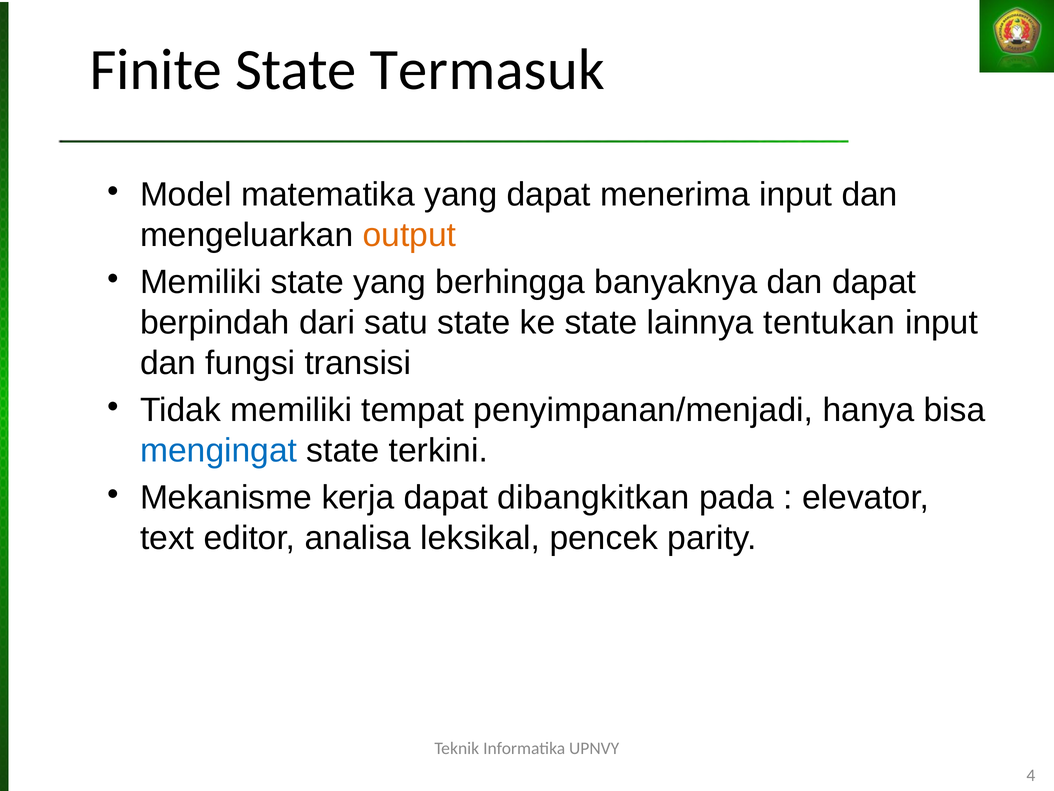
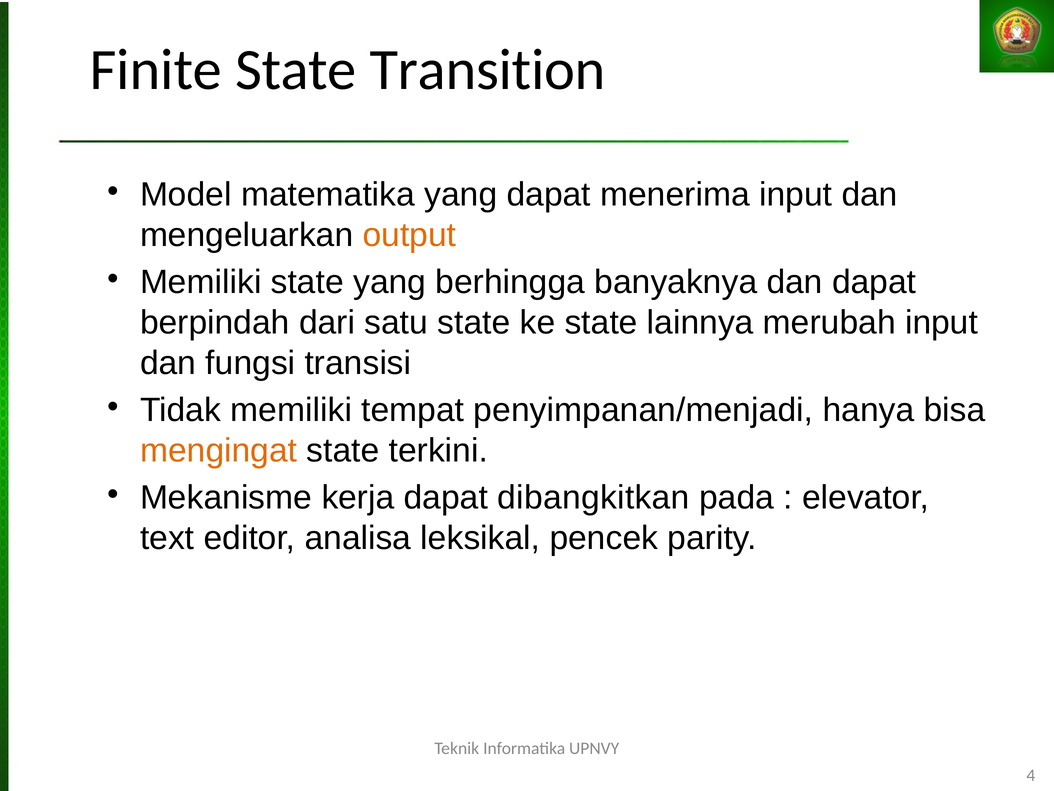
Termasuk: Termasuk -> Transition
tentukan: tentukan -> merubah
mengingat colour: blue -> orange
